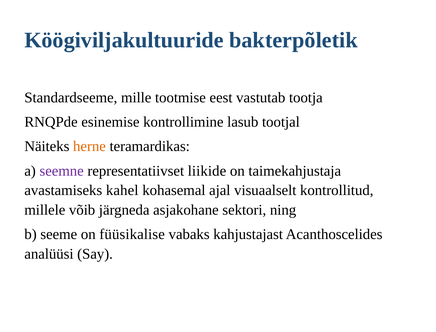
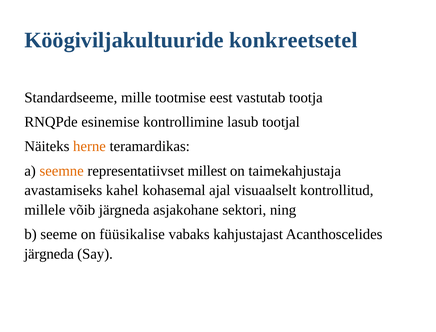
bakterpõletik: bakterpõletik -> konkreetsetel
seemne colour: purple -> orange
liikide: liikide -> millest
analüüsi at (49, 253): analüüsi -> järgneda
